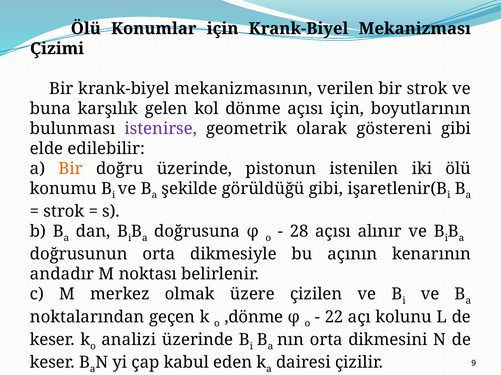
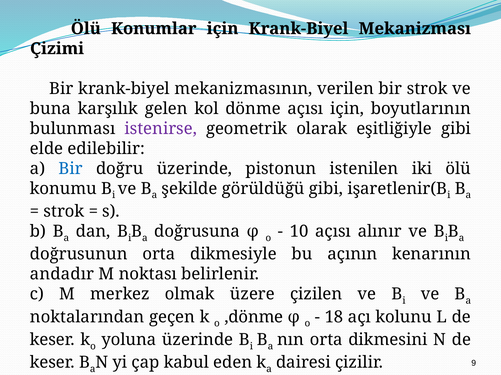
göstereni: göstereni -> eşitliğiyle
Bir at (71, 169) colour: orange -> blue
28: 28 -> 10
22: 22 -> 18
analizi: analizi -> yoluna
